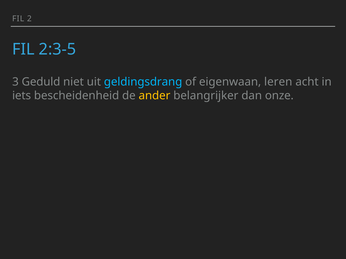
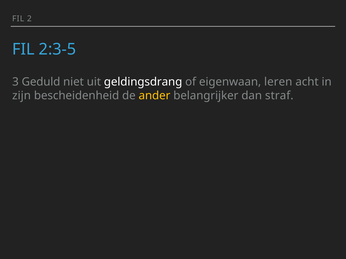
geldingsdrang colour: light blue -> white
iets: iets -> zijn
onze: onze -> straf
